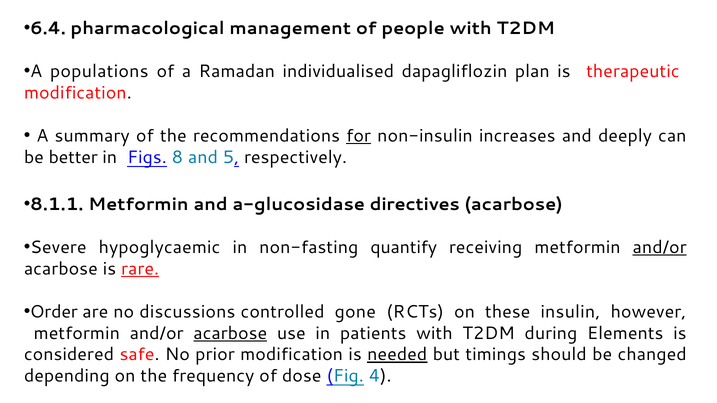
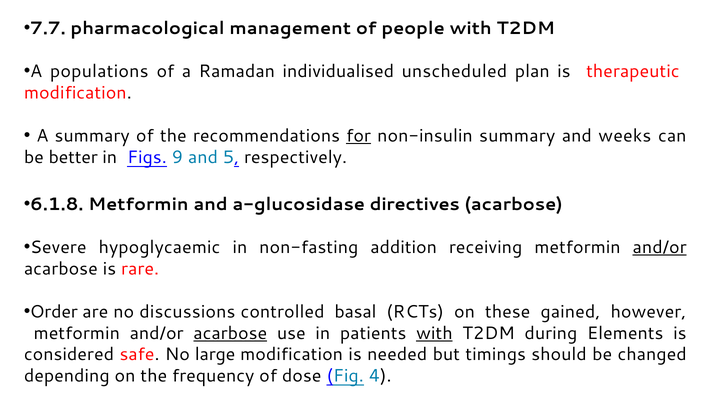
6.4: 6.4 -> 7.7
dapagliﬂozin: dapagliﬂozin -> unscheduled
non-insulin increases: increases -> summary
deeply: deeply -> weeks
8: 8 -> 9
8.1.1: 8.1.1 -> 6.1.8
quantify: quantify -> addition
rare underline: present -> none
gone: gone -> basal
insulin: insulin -> gained
with at (434, 333) underline: none -> present
prior: prior -> large
needed underline: present -> none
